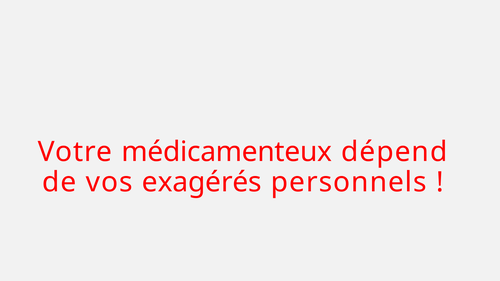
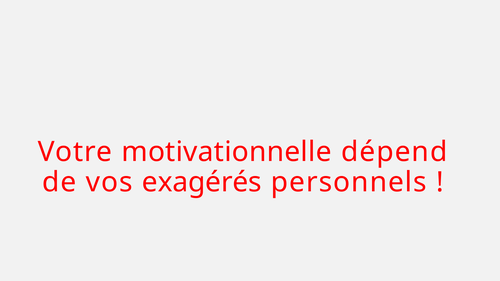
médicamenteux: médicamenteux -> motivationnelle
